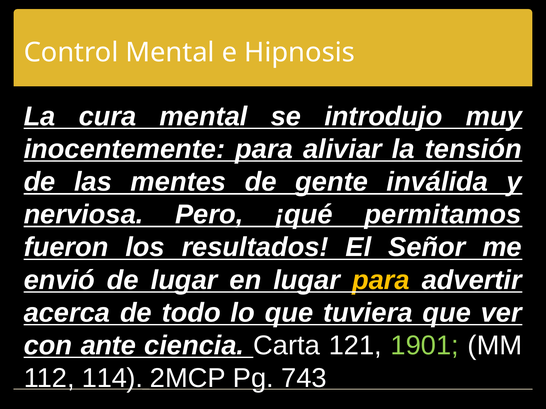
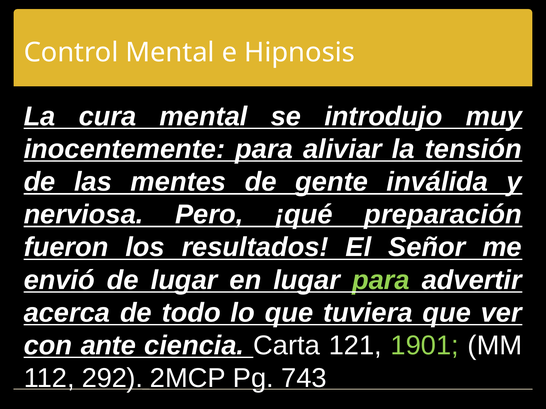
permitamos: permitamos -> preparación
para at (381, 280) colour: yellow -> light green
114: 114 -> 292
